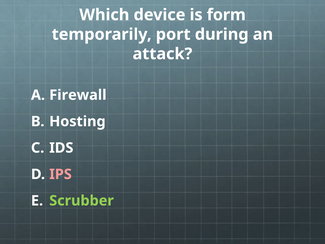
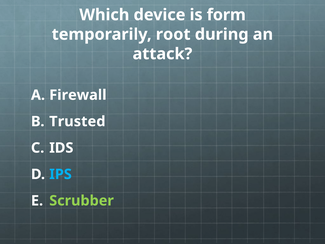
port: port -> root
Hosting: Hosting -> Trusted
IPS colour: pink -> light blue
